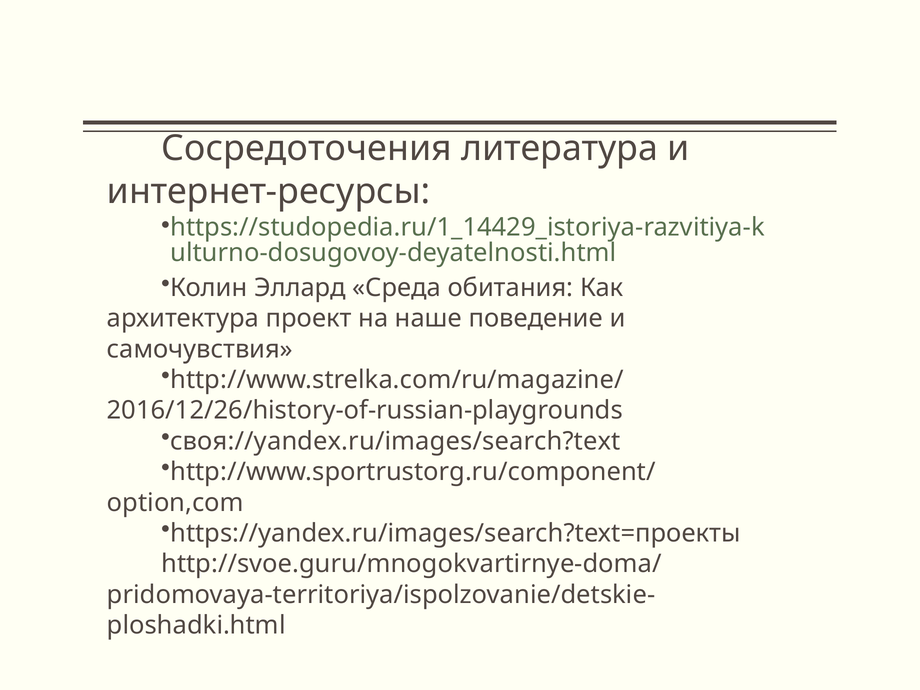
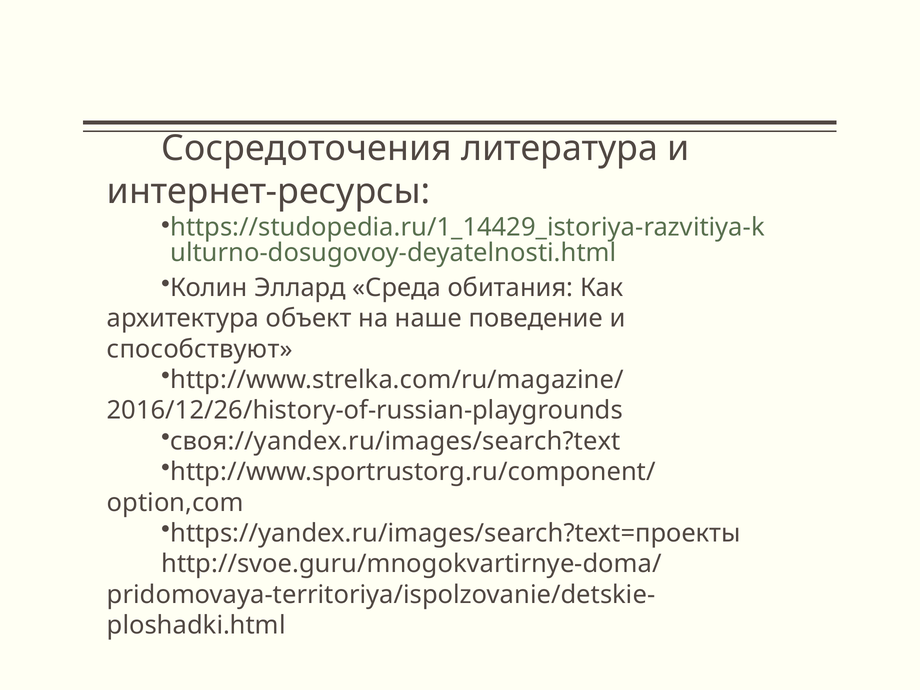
проект: проект -> объект
самочувствия: самочувствия -> способствуют
